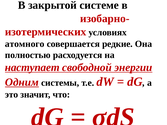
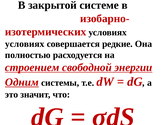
атомного at (25, 44): атомного -> условиях
наступает: наступает -> строением
